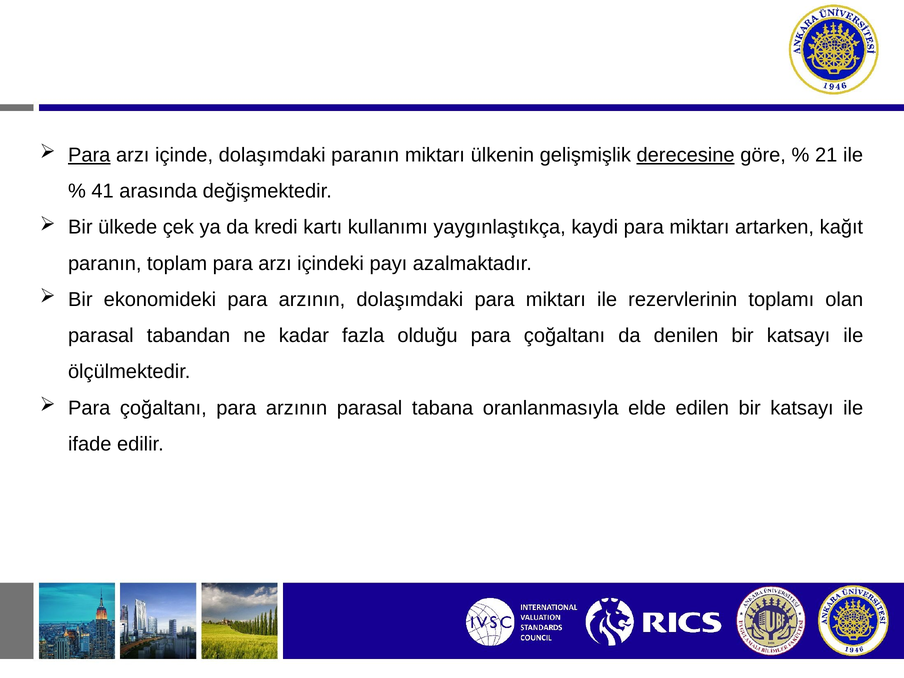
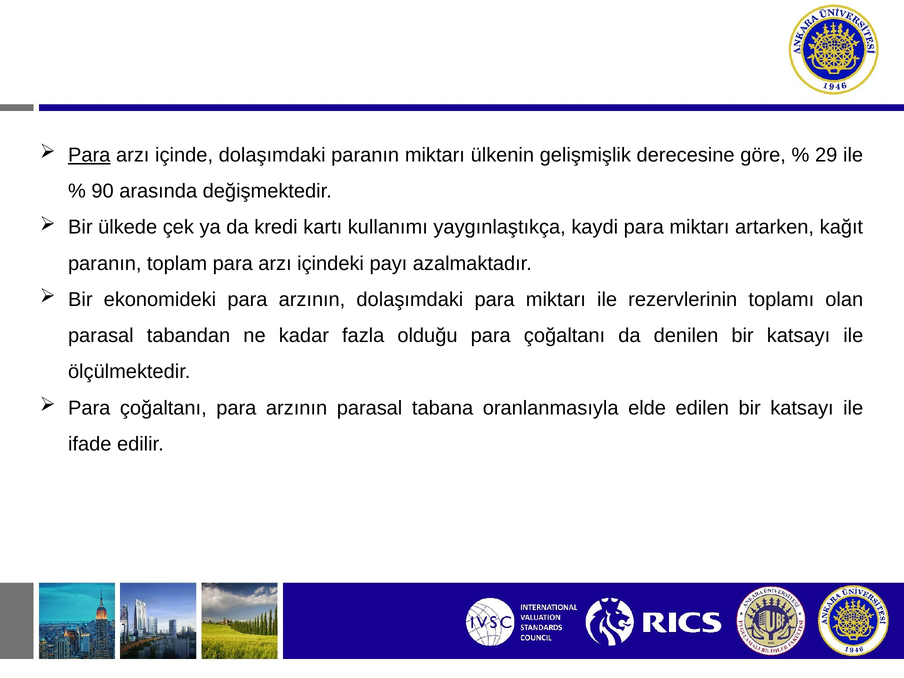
derecesine underline: present -> none
21: 21 -> 29
41: 41 -> 90
